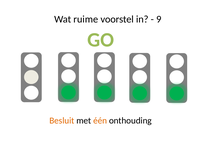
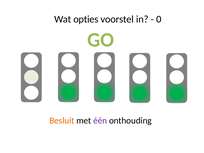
ruime: ruime -> opties
9: 9 -> 0
één colour: orange -> purple
